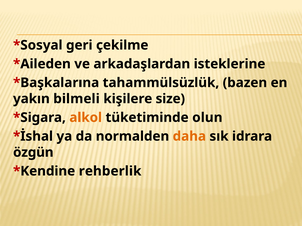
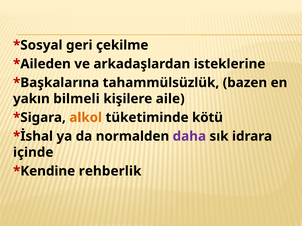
size: size -> aile
olun: olun -> kötü
daha colour: orange -> purple
özgün: özgün -> içinde
